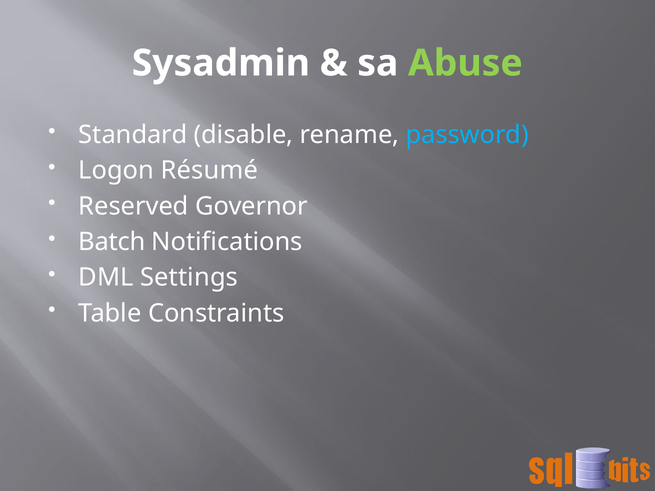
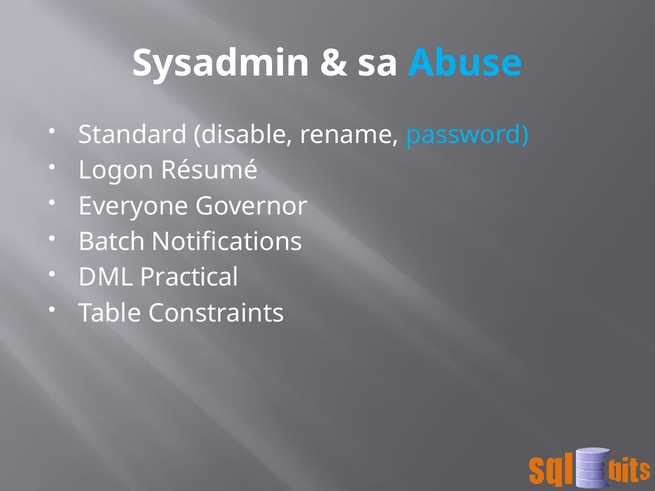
Abuse colour: light green -> light blue
Reserved: Reserved -> Everyone
Settings: Settings -> Practical
